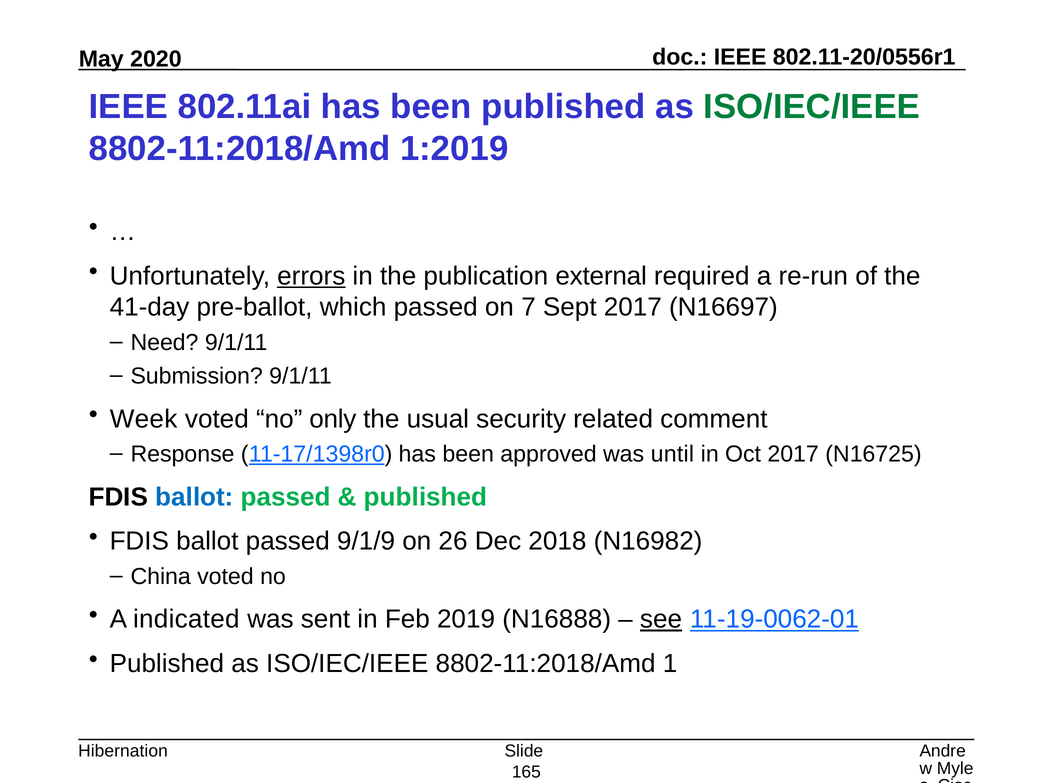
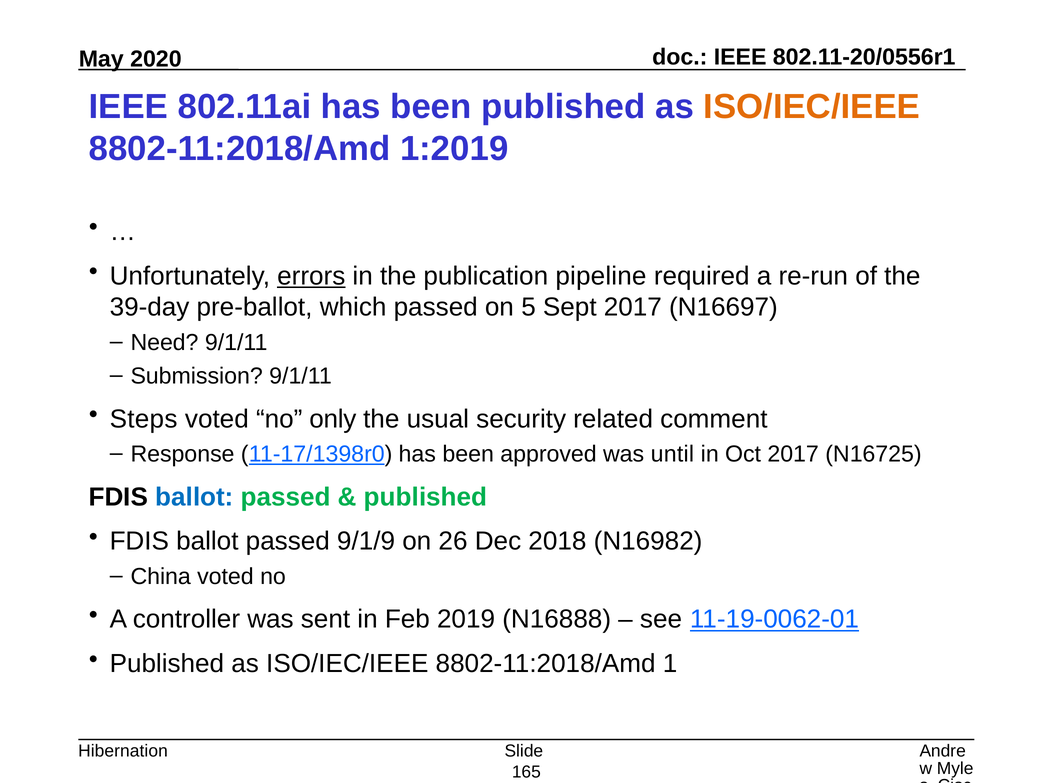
ISO/IEC/IEEE at (812, 107) colour: green -> orange
external: external -> pipeline
41-day: 41-day -> 39-day
7: 7 -> 5
Week: Week -> Steps
indicated: indicated -> controller
see underline: present -> none
